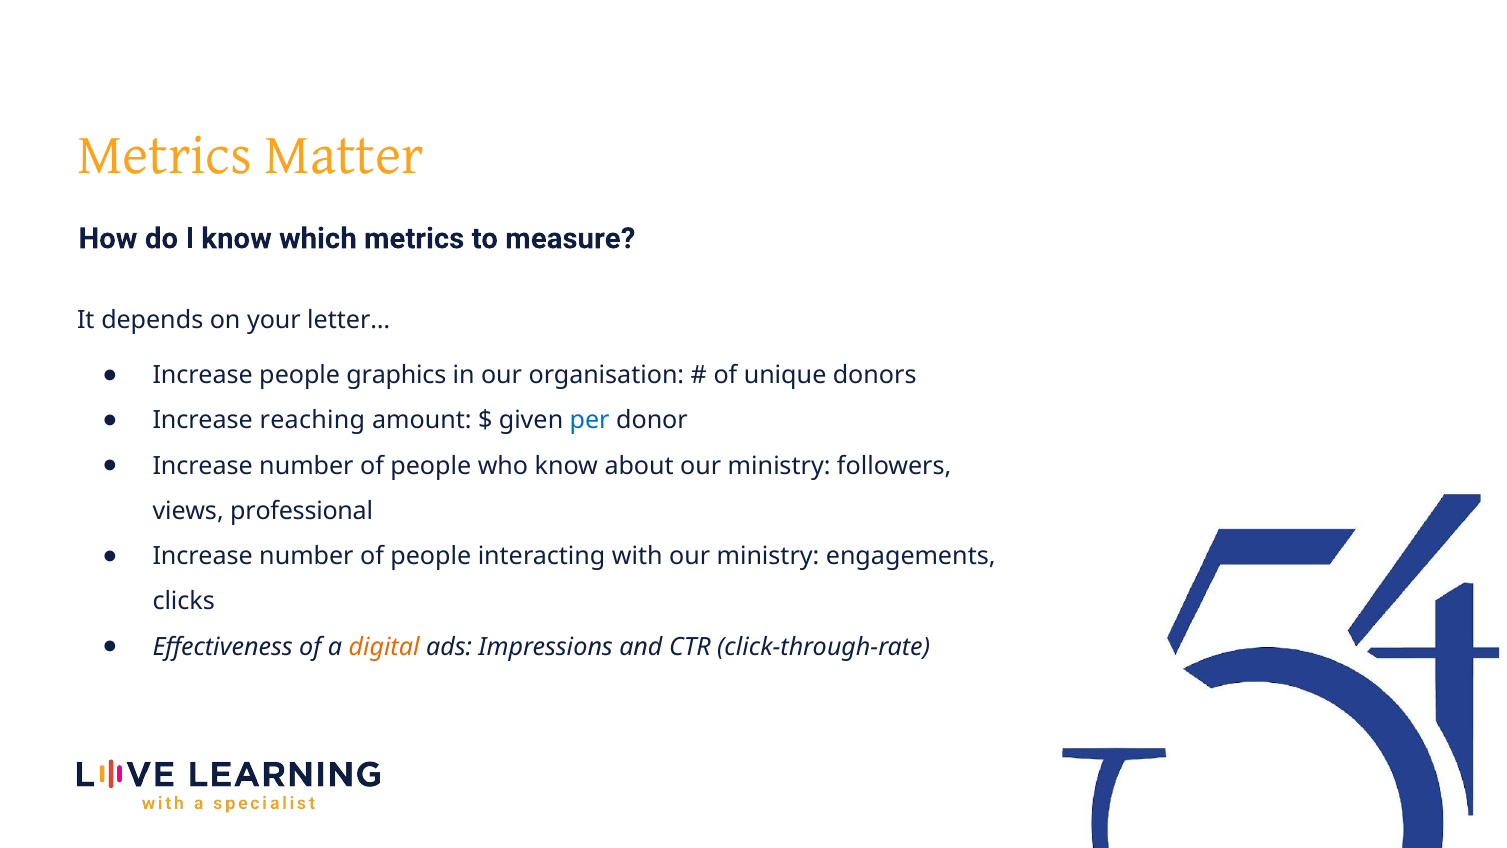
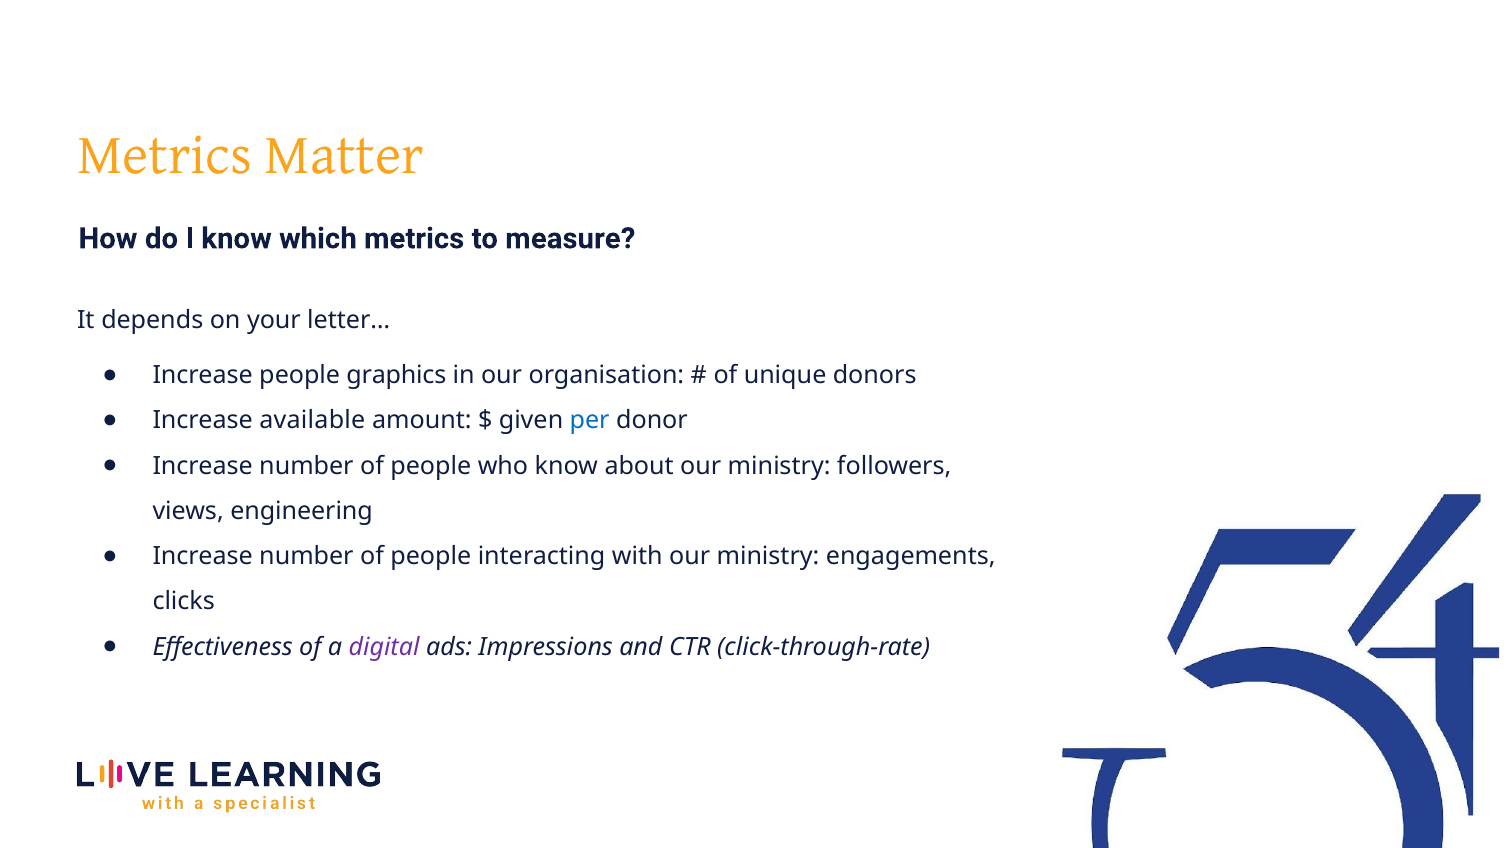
reaching: reaching -> available
professional: professional -> engineering
digital colour: orange -> purple
